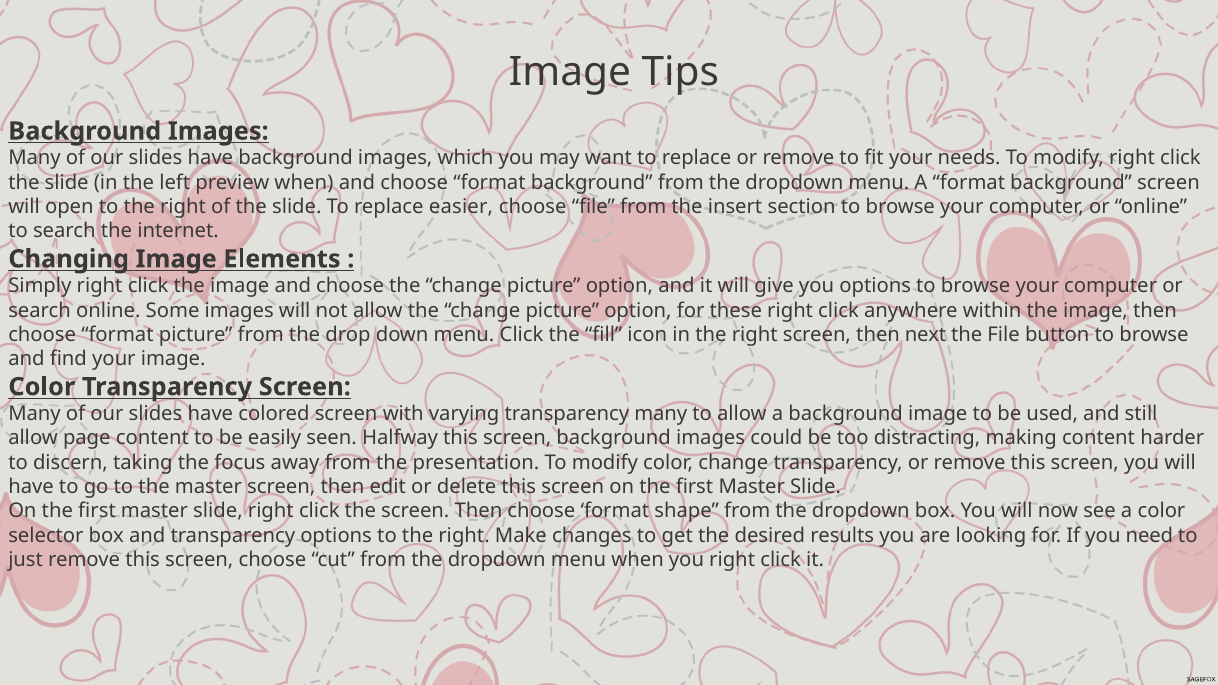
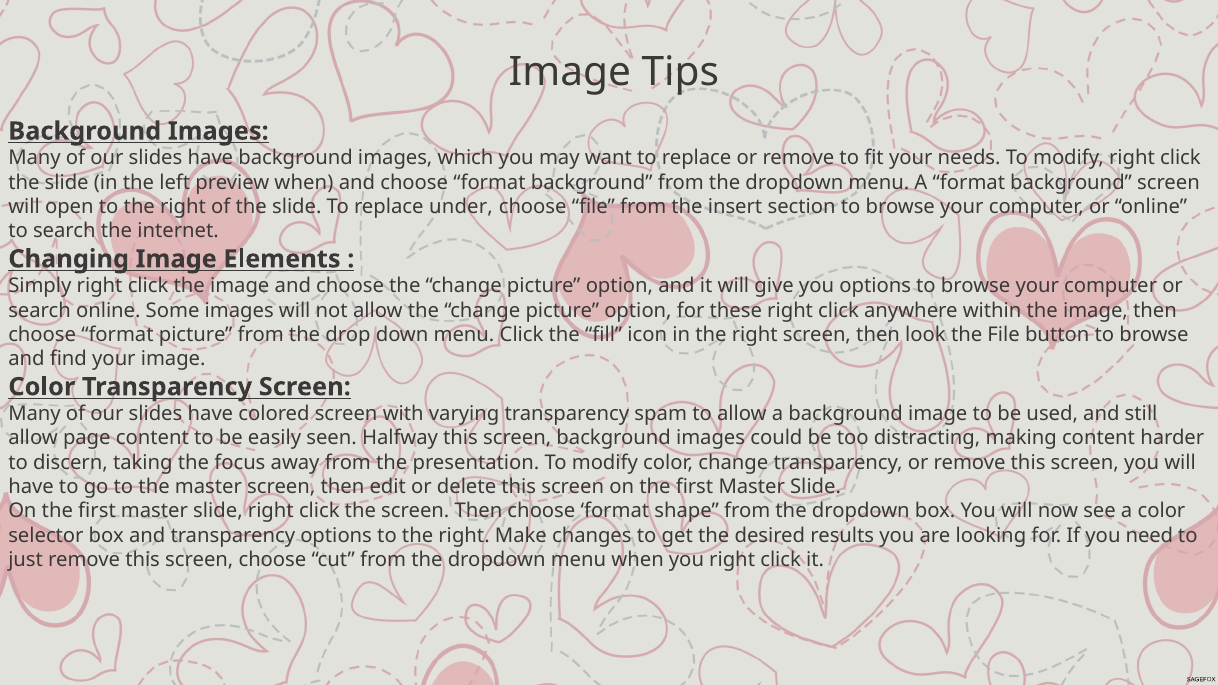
easier: easier -> under
next: next -> look
transparency many: many -> spam
